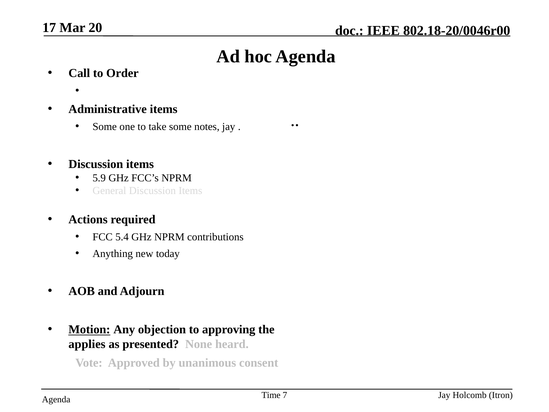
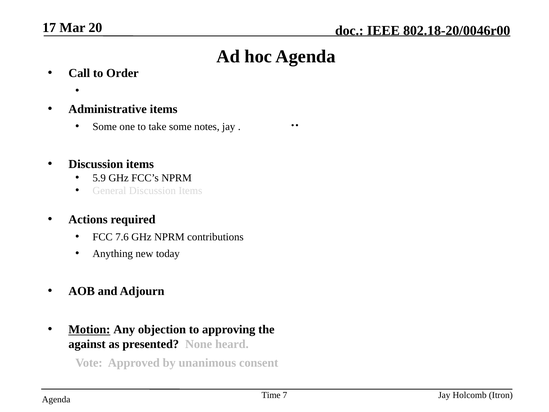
5.4: 5.4 -> 7.6
applies: applies -> against
